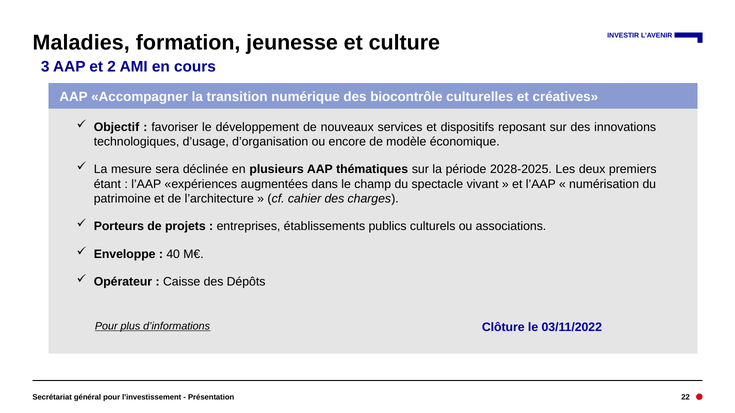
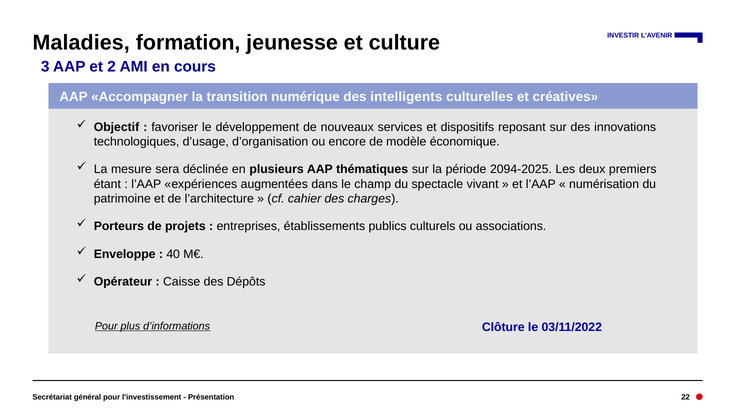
biocontrôle: biocontrôle -> intelligents
2028-2025: 2028-2025 -> 2094-2025
